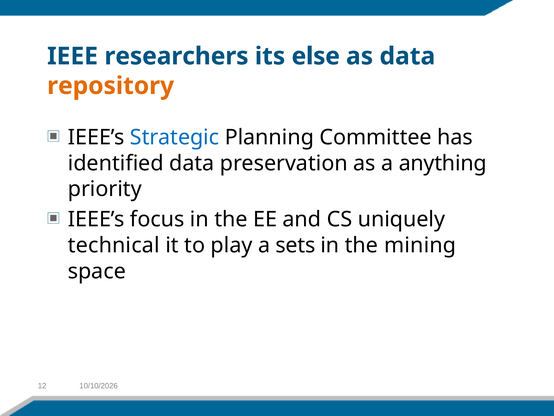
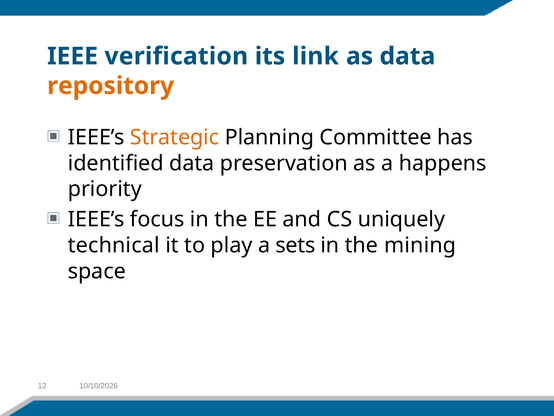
researchers: researchers -> verification
else: else -> link
Strategic colour: blue -> orange
anything: anything -> happens
